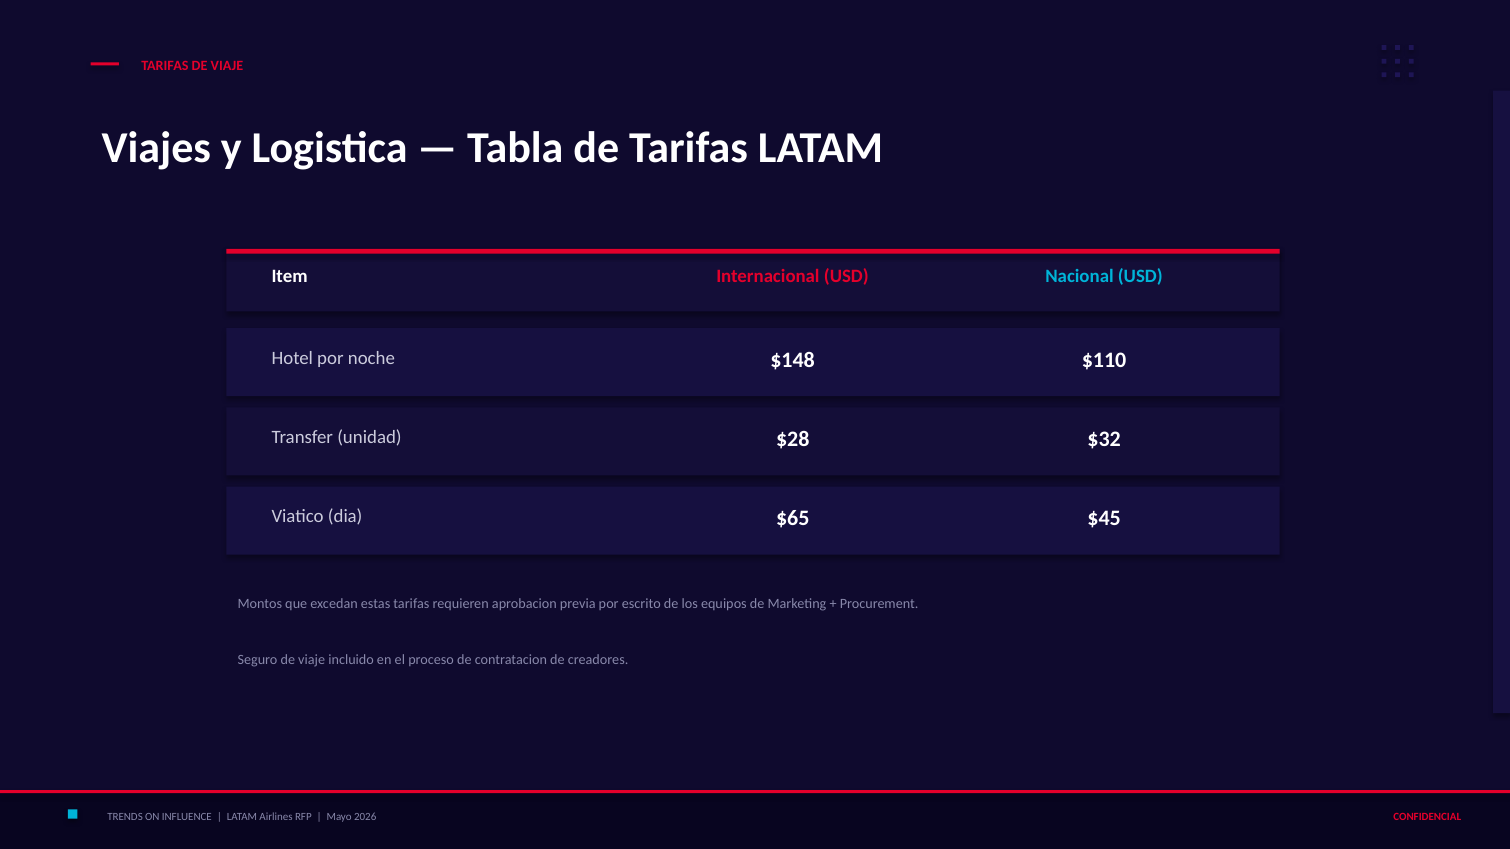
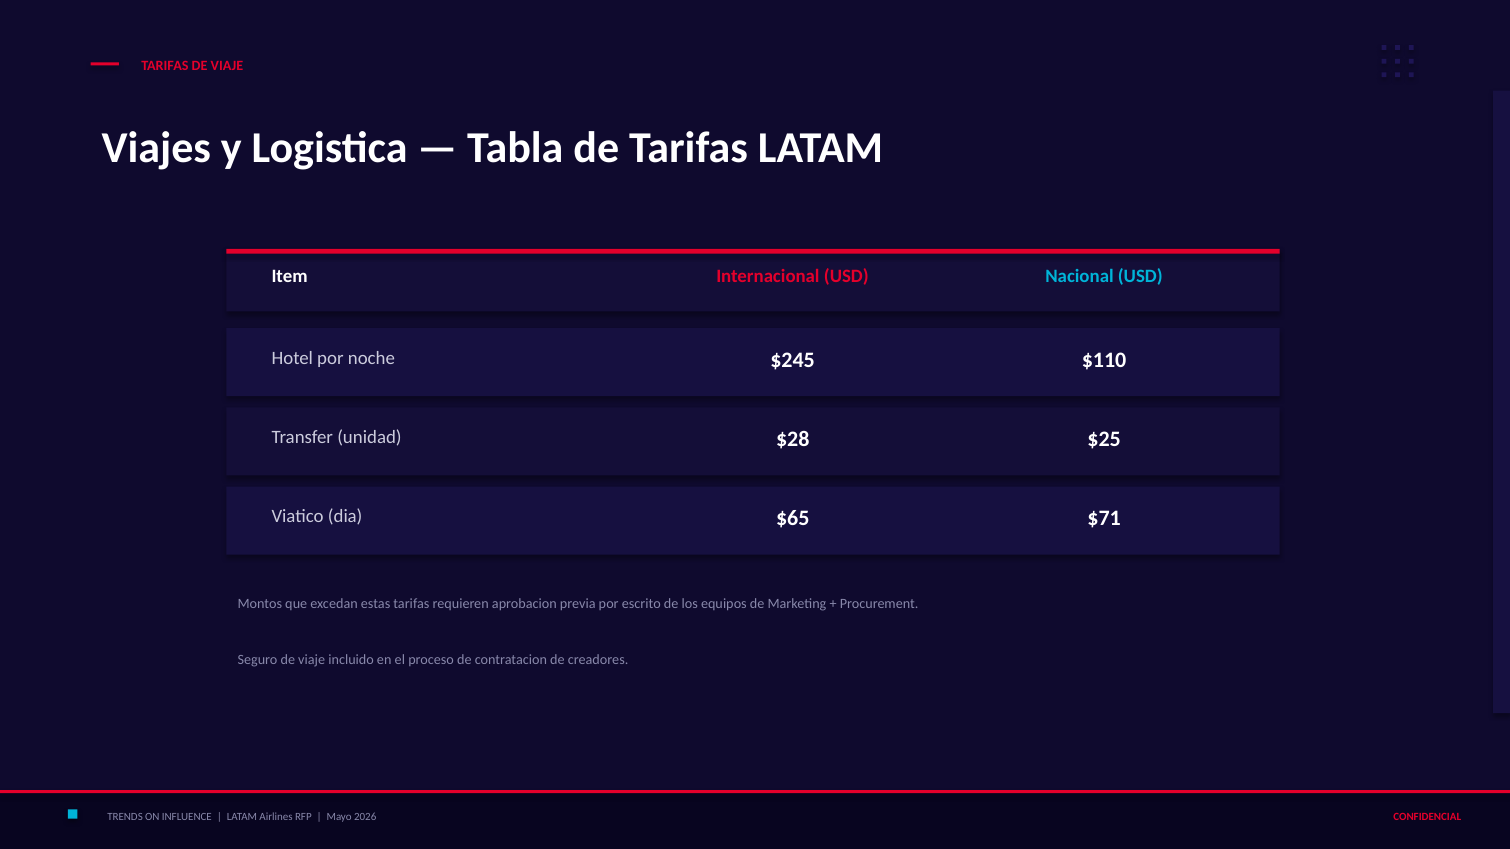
$148: $148 -> $245
$32: $32 -> $25
$45: $45 -> $71
